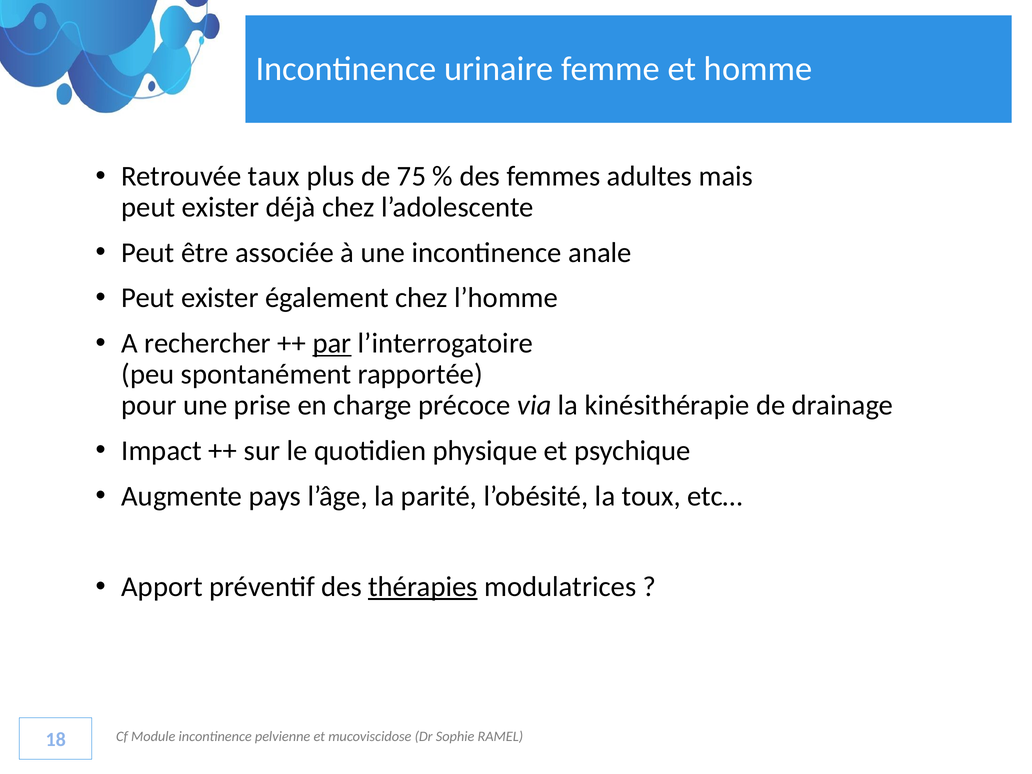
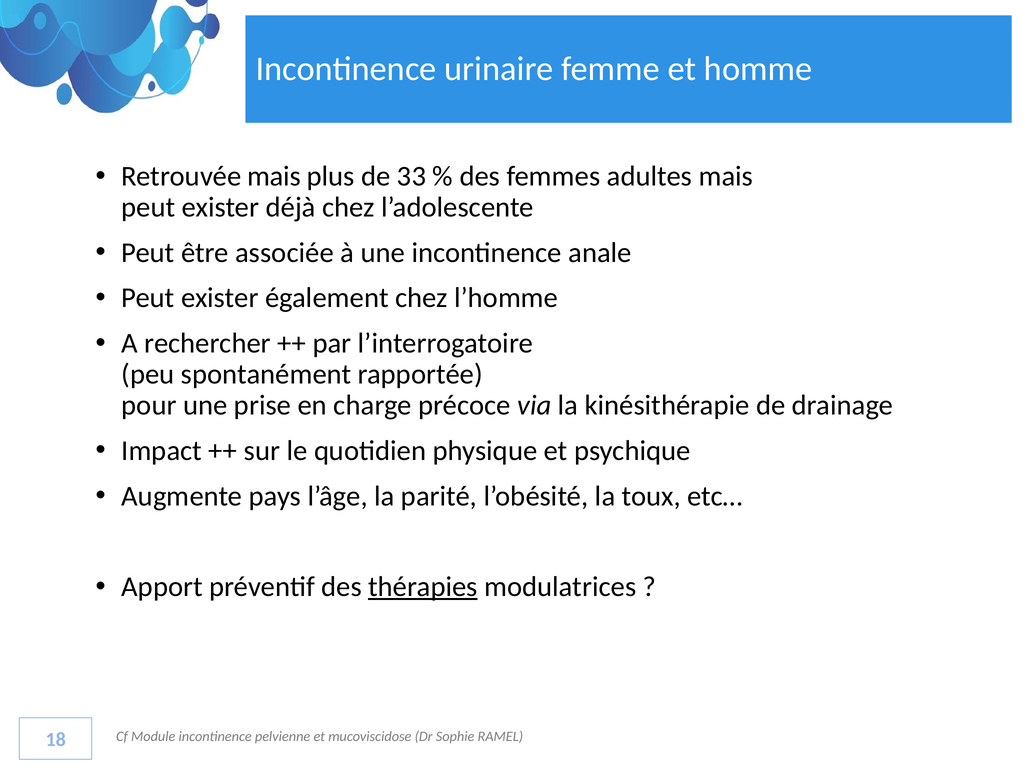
Retrouvée taux: taux -> mais
75: 75 -> 33
par underline: present -> none
